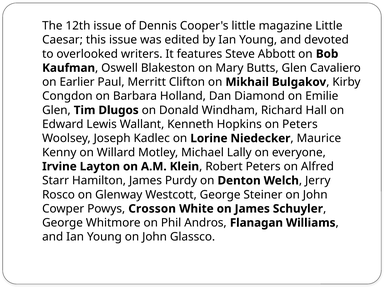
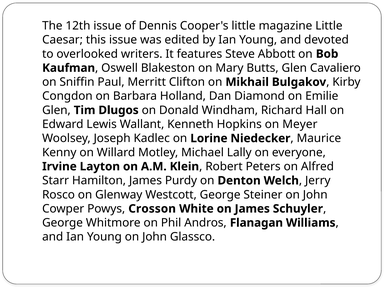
Earlier: Earlier -> Sniffin
on Peters: Peters -> Meyer
